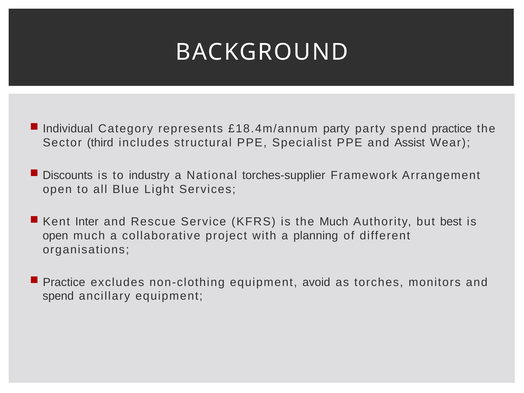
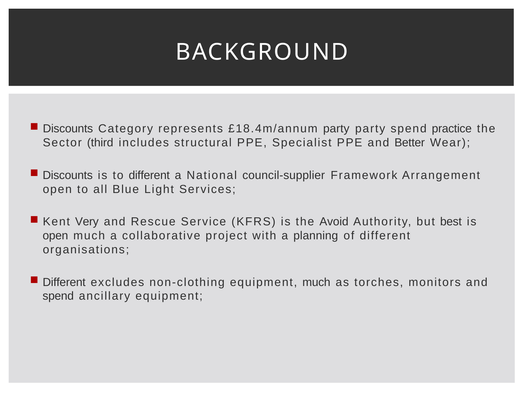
Individual at (68, 129): Individual -> Discounts
Assist: Assist -> Better
to industry: industry -> different
torches-supplier: torches-supplier -> council-supplier
Inter: Inter -> Very
the Much: Much -> Avoid
Practice at (64, 282): Practice -> Different
equipment avoid: avoid -> much
